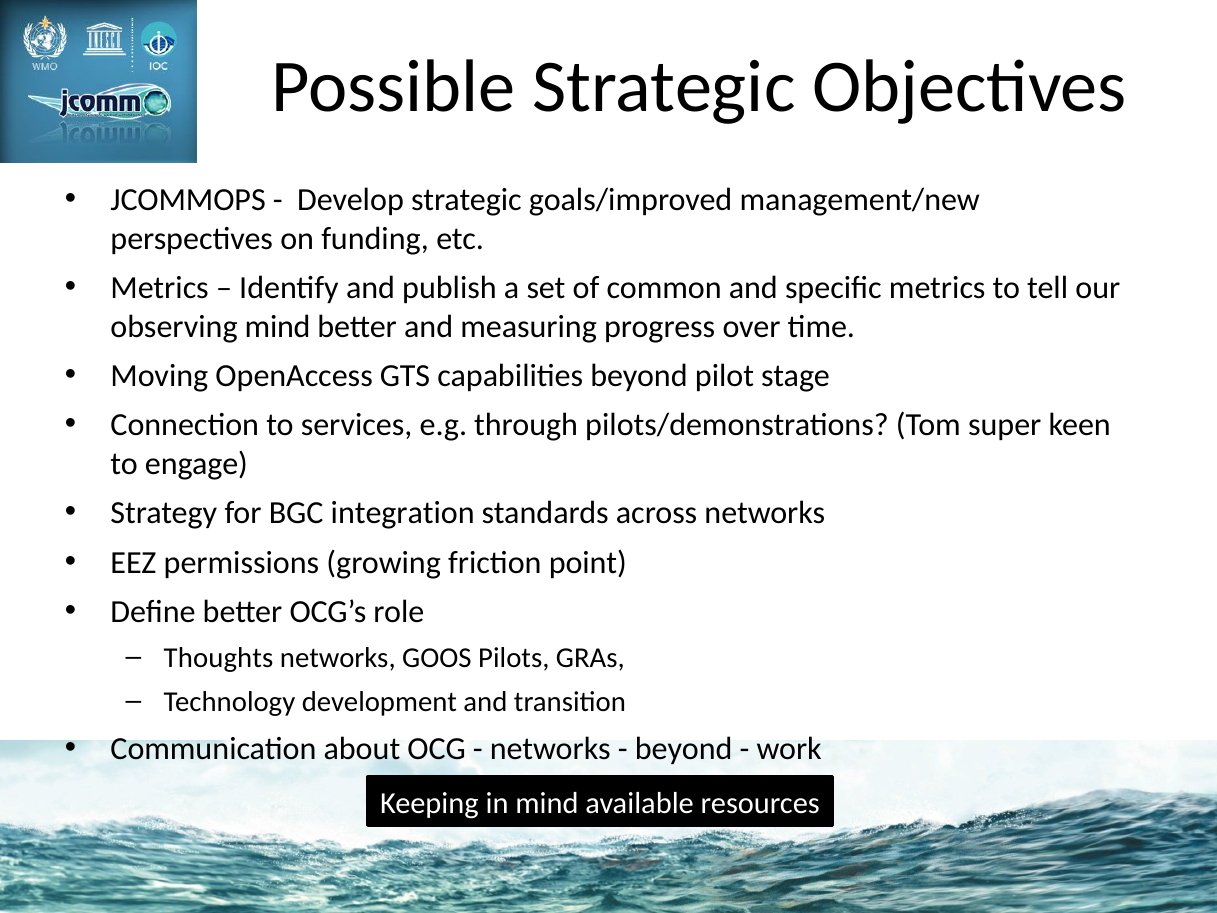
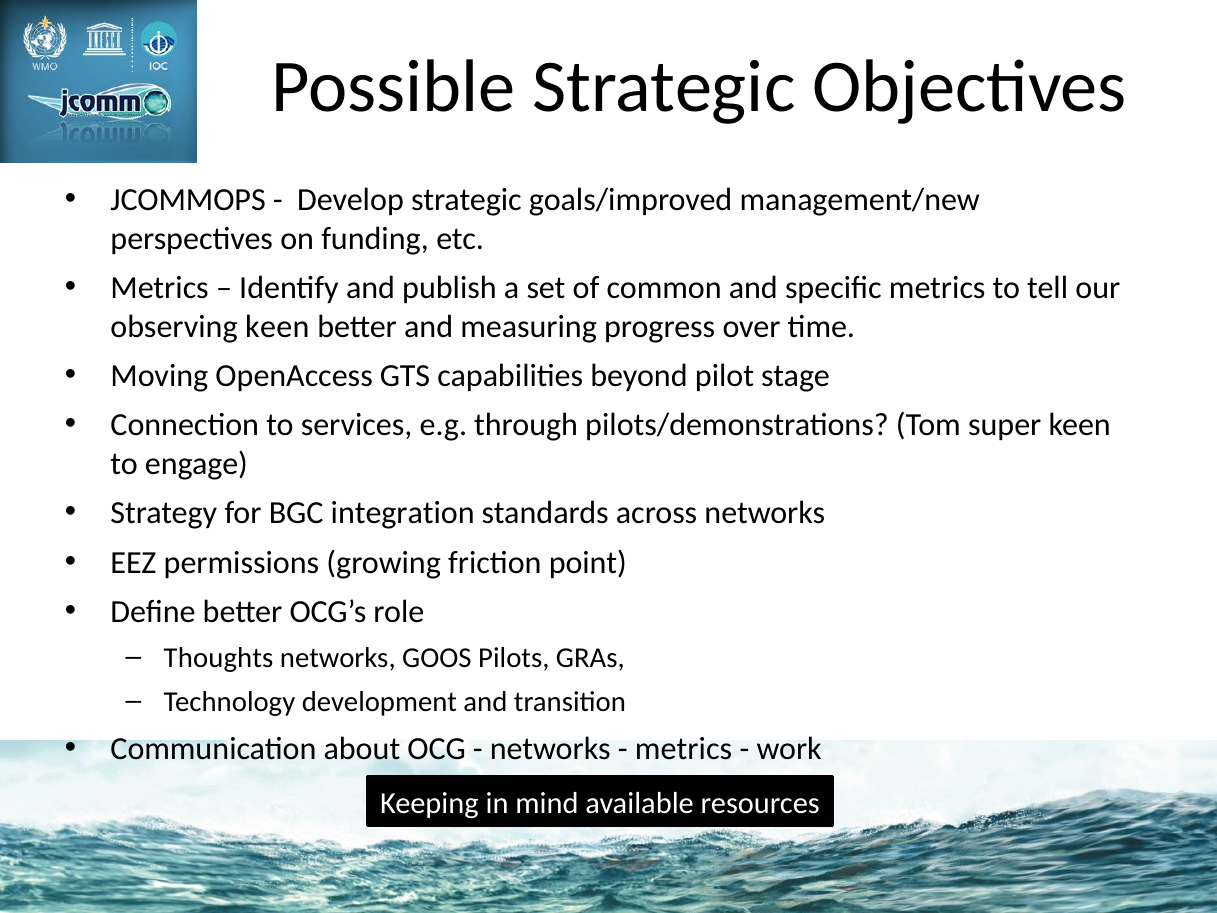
observing mind: mind -> keen
beyond at (684, 749): beyond -> metrics
